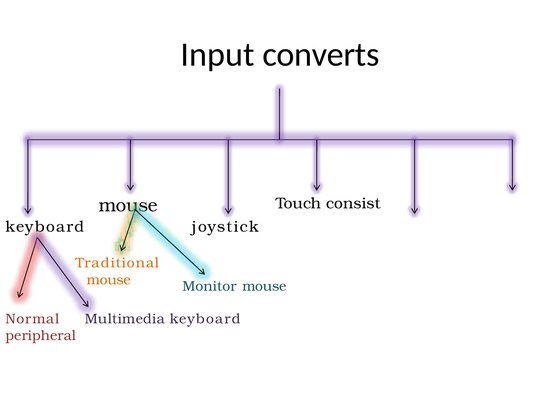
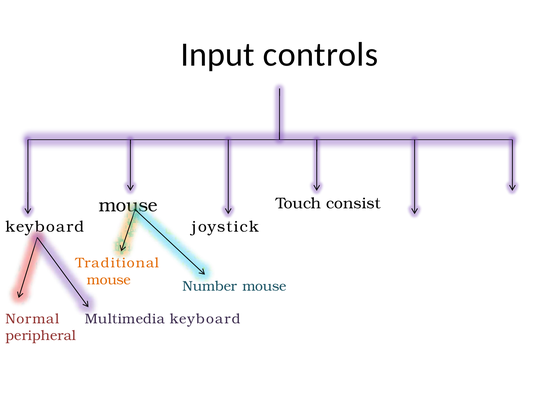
converts: converts -> controls
Monitor: Monitor -> Number
